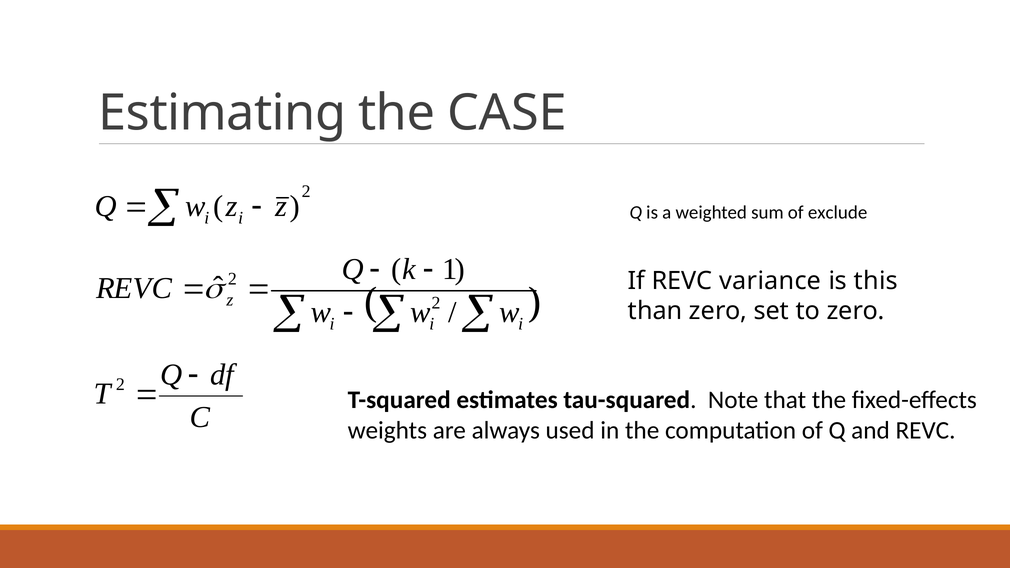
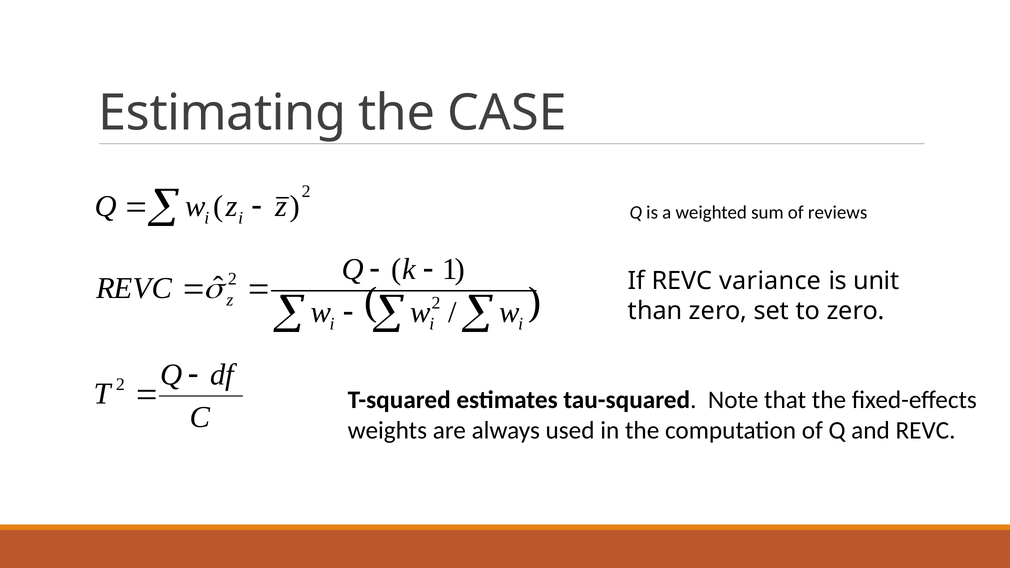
exclude: exclude -> reviews
this: this -> unit
